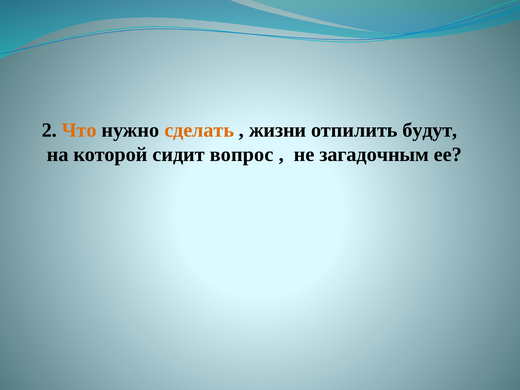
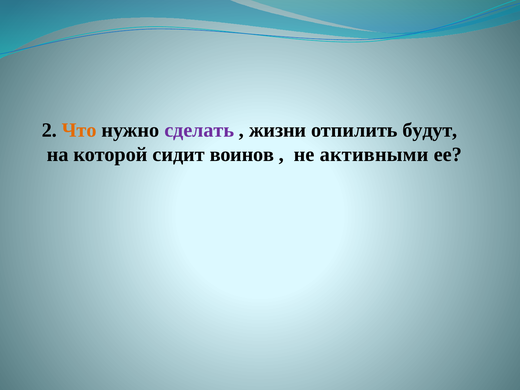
сделать colour: orange -> purple
вопрос: вопрос -> воинов
загадочным: загадочным -> активными
